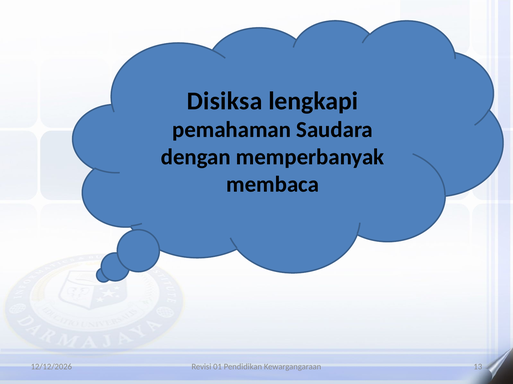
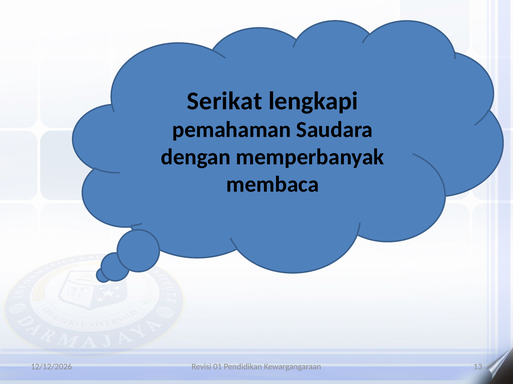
Disiksa: Disiksa -> Serikat
